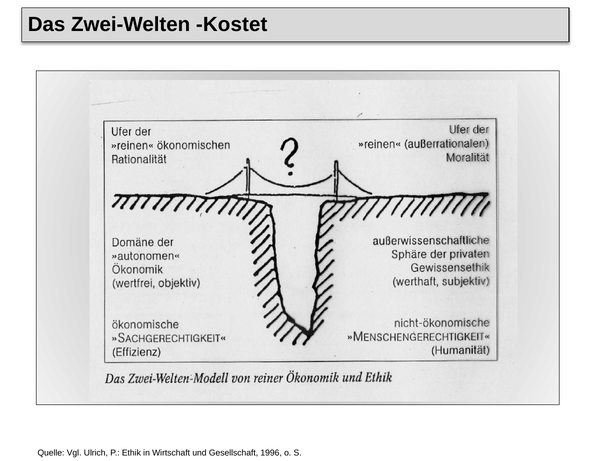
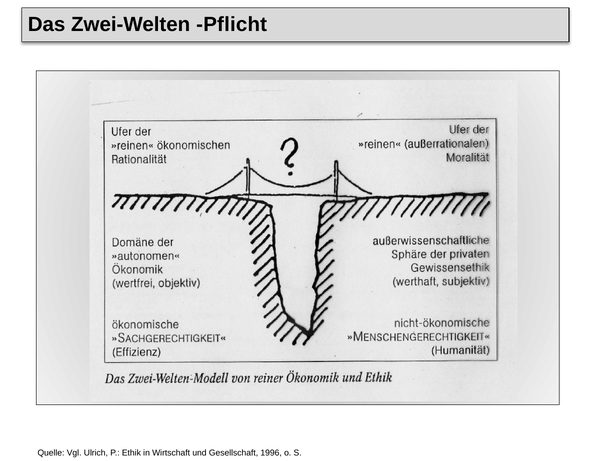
Kostet: Kostet -> Pflicht
